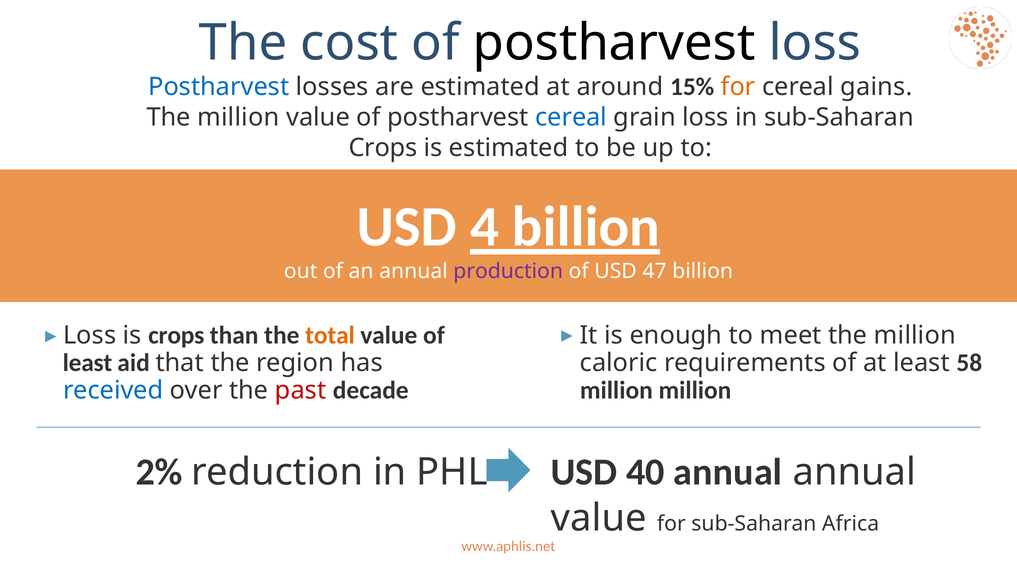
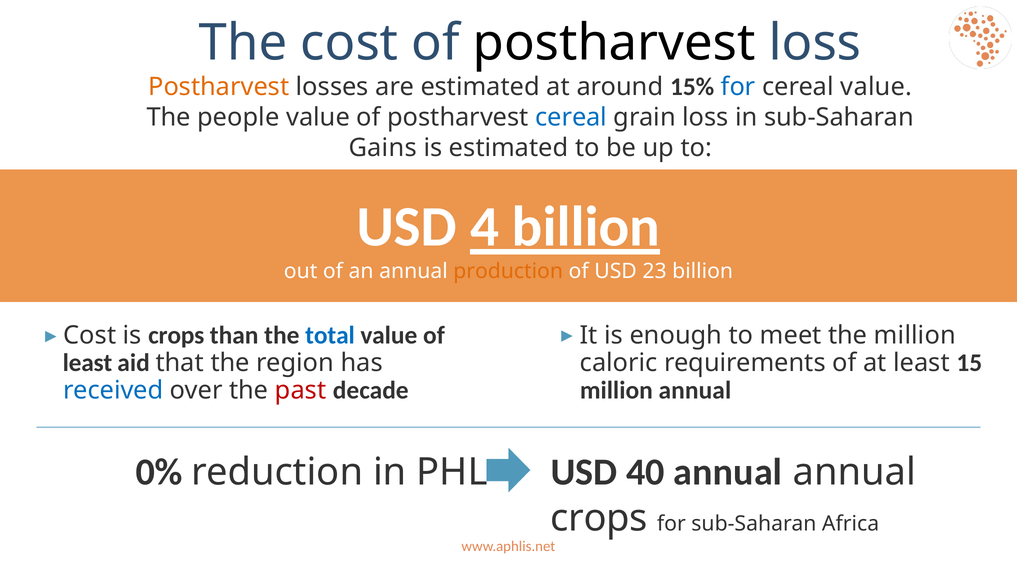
Postharvest at (219, 87) colour: blue -> orange
for at (738, 87) colour: orange -> blue
cereal gains: gains -> value
million at (238, 117): million -> people
Crops at (383, 148): Crops -> Gains
production colour: purple -> orange
47: 47 -> 23
Loss at (90, 335): Loss -> Cost
total colour: orange -> blue
58: 58 -> 15
million million: million -> annual
2%: 2% -> 0%
value at (599, 518): value -> crops
